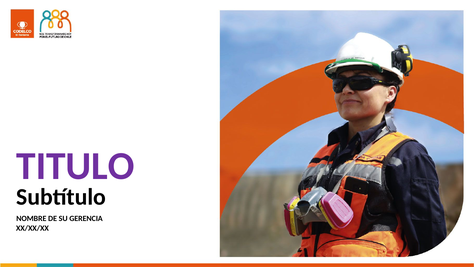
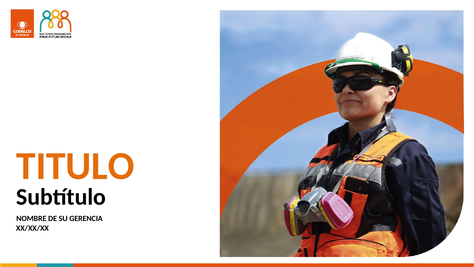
TITULO colour: purple -> orange
